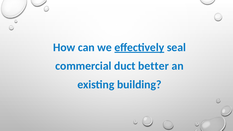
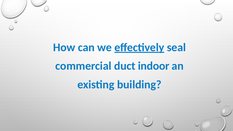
better: better -> indoor
